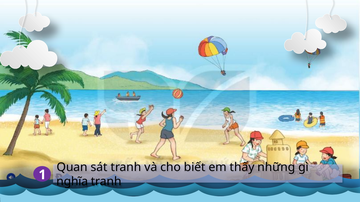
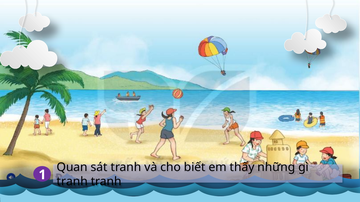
nghĩa at (72, 182): nghĩa -> tranh
